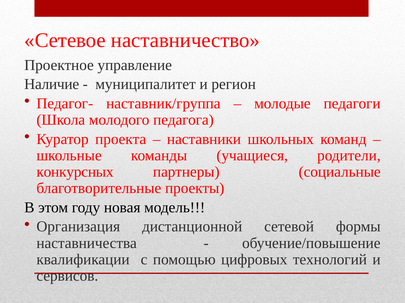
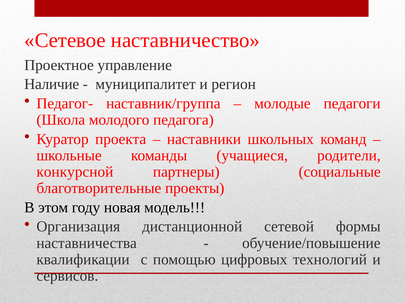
конкурсных: конкурсных -> конкурсной
